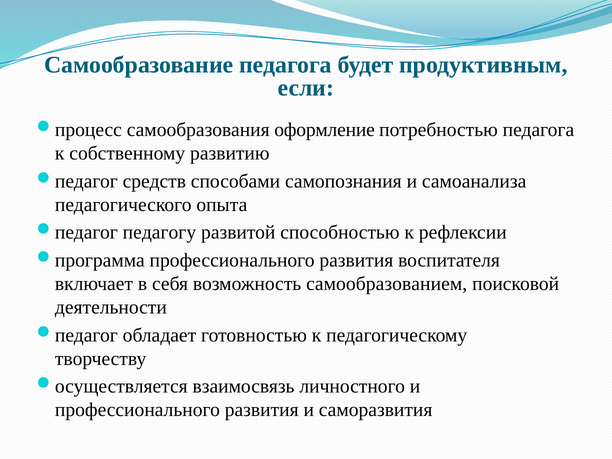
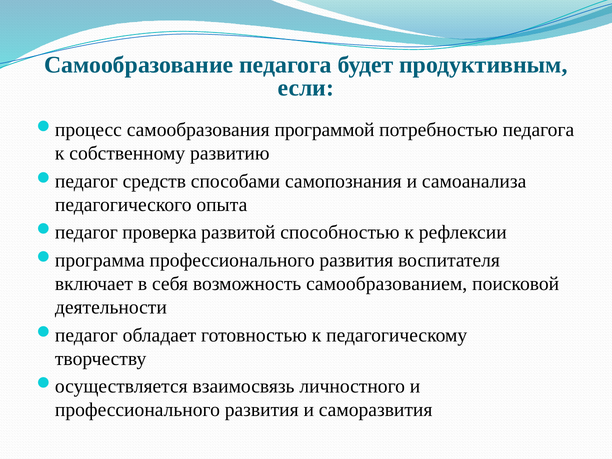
оформление: оформление -> программой
педагогу: педагогу -> проверка
